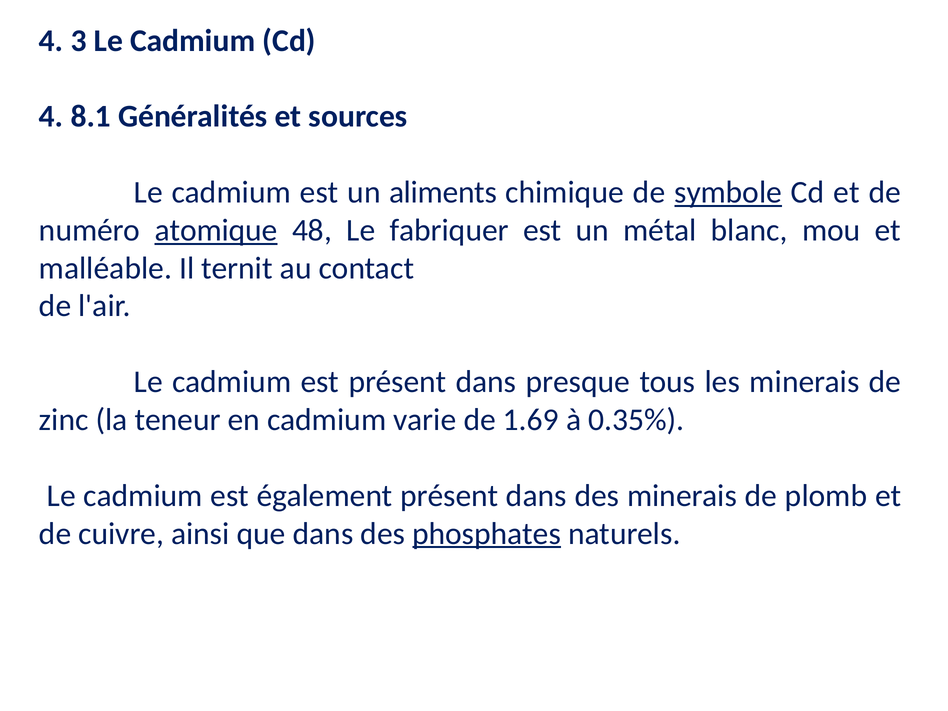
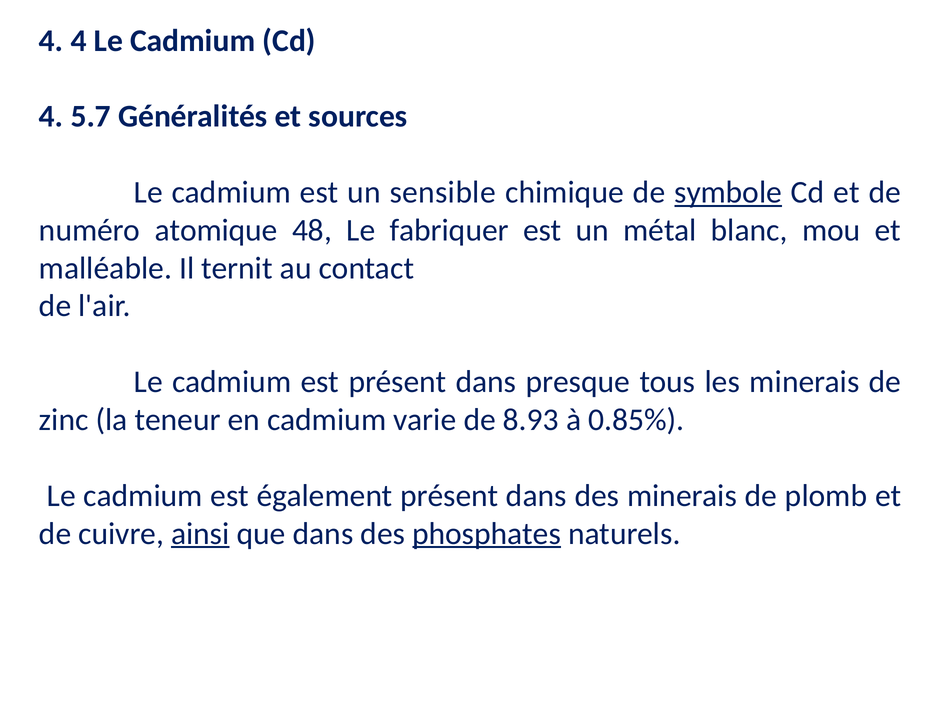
4 3: 3 -> 4
8.1: 8.1 -> 5.7
aliments: aliments -> sensible
atomique underline: present -> none
1.69: 1.69 -> 8.93
0.35%: 0.35% -> 0.85%
ainsi underline: none -> present
